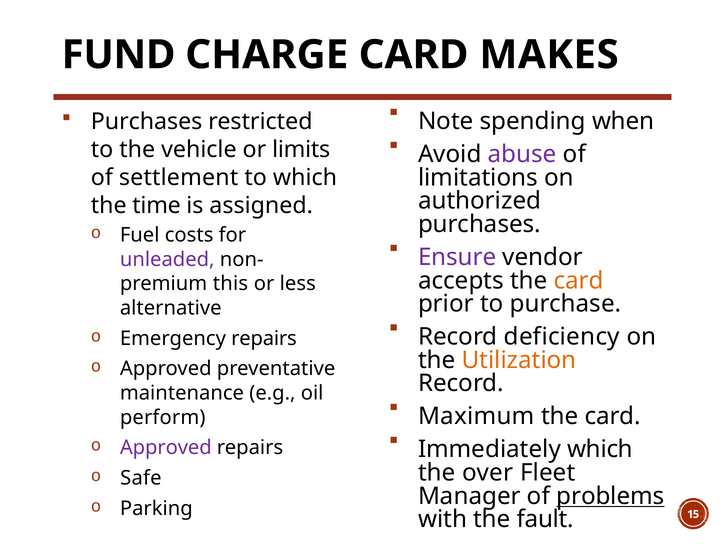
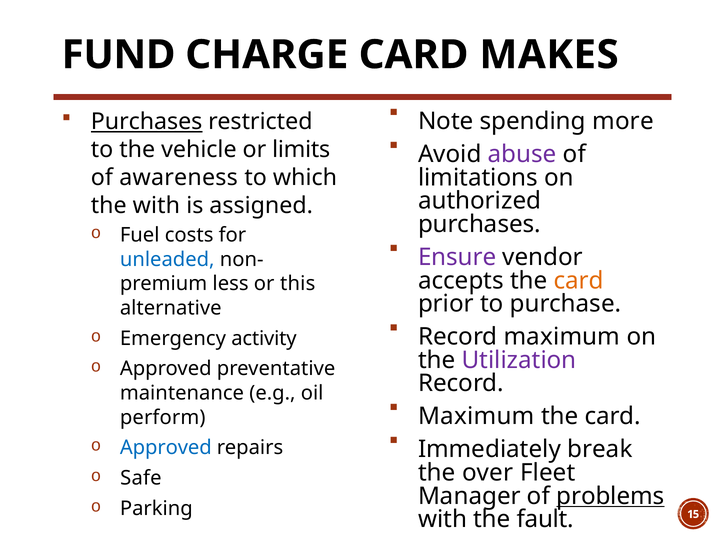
when: when -> more
Purchases at (147, 122) underline: none -> present
settlement: settlement -> awareness
the time: time -> with
unleaded colour: purple -> blue
this: this -> less
less: less -> this
Record deficiency: deficiency -> maximum
Emergency repairs: repairs -> activity
Utilization colour: orange -> purple
Immediately which: which -> break
Approved at (166, 447) colour: purple -> blue
